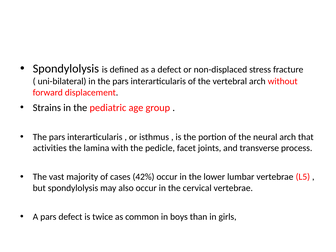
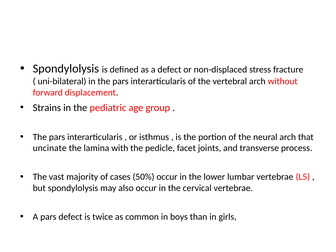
activities: activities -> uncinate
42%: 42% -> 50%
